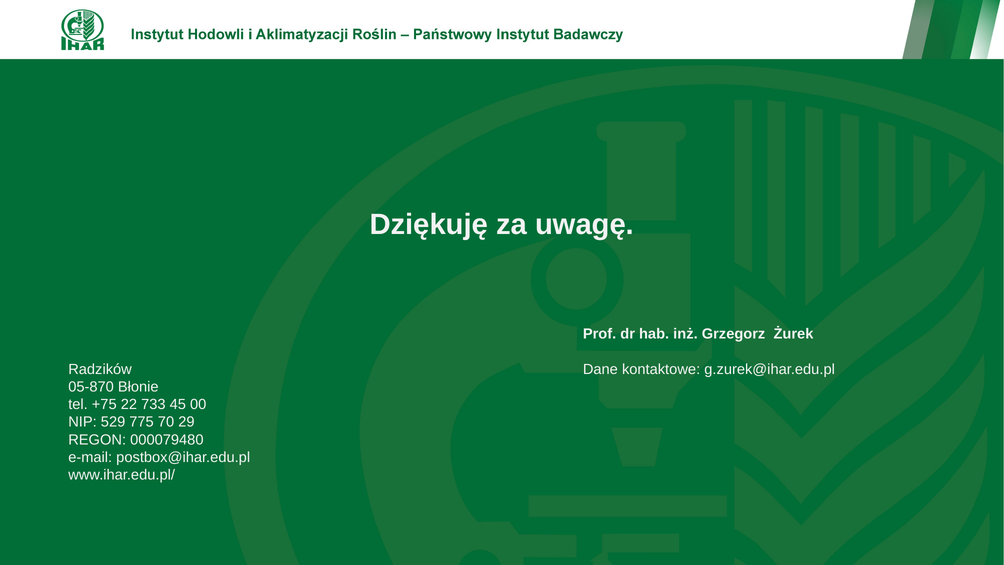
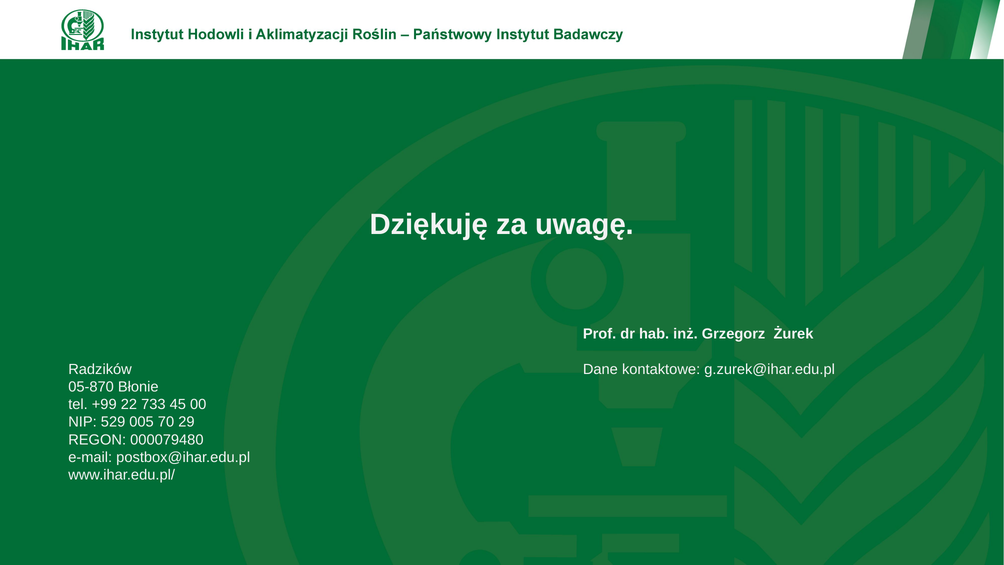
+75: +75 -> +99
775: 775 -> 005
